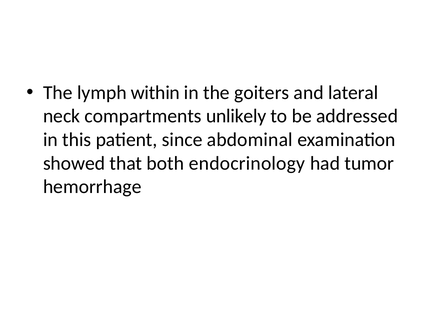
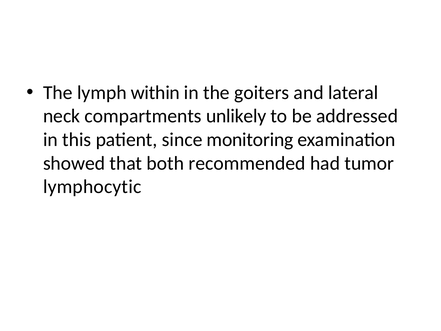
abdominal: abdominal -> monitoring
endocrinology: endocrinology -> recommended
hemorrhage: hemorrhage -> lymphocytic
